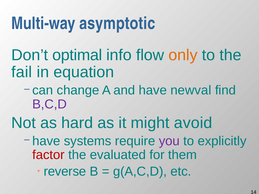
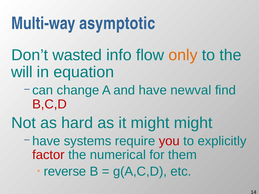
optimal: optimal -> wasted
fail: fail -> will
B,C,D colour: purple -> red
might avoid: avoid -> might
you colour: purple -> red
evaluated: evaluated -> numerical
